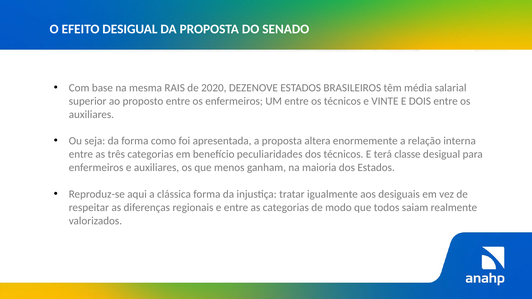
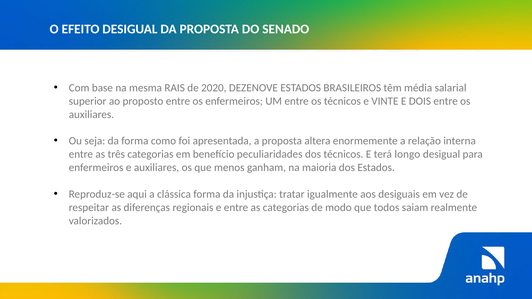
classe: classe -> longo
